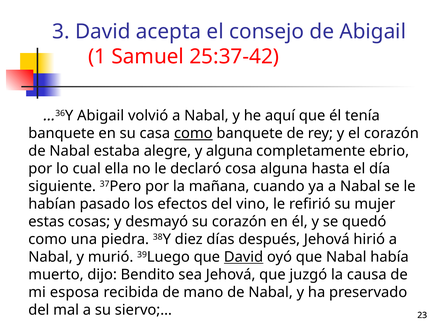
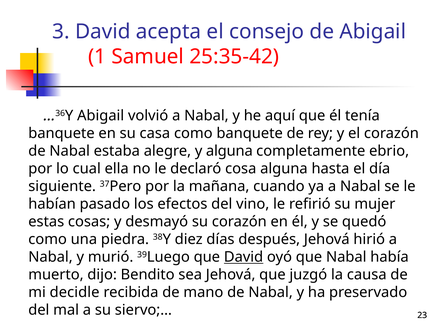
25:37-42: 25:37-42 -> 25:35-42
como at (193, 133) underline: present -> none
esposa: esposa -> decidle
